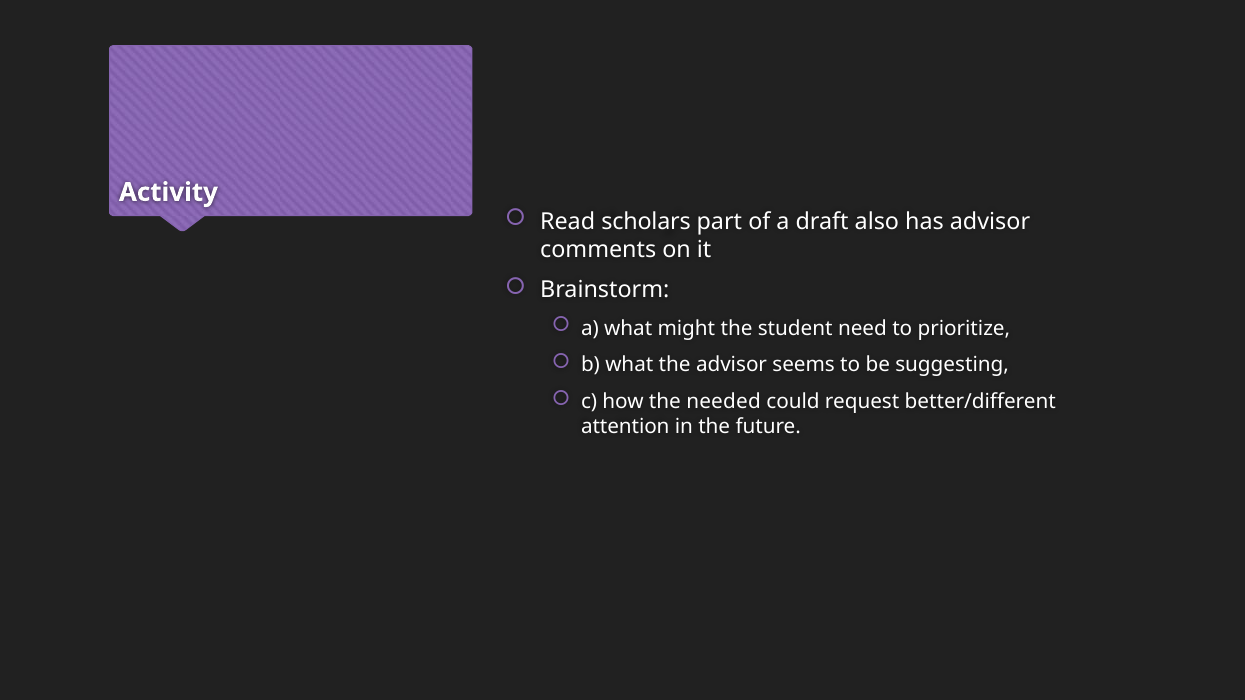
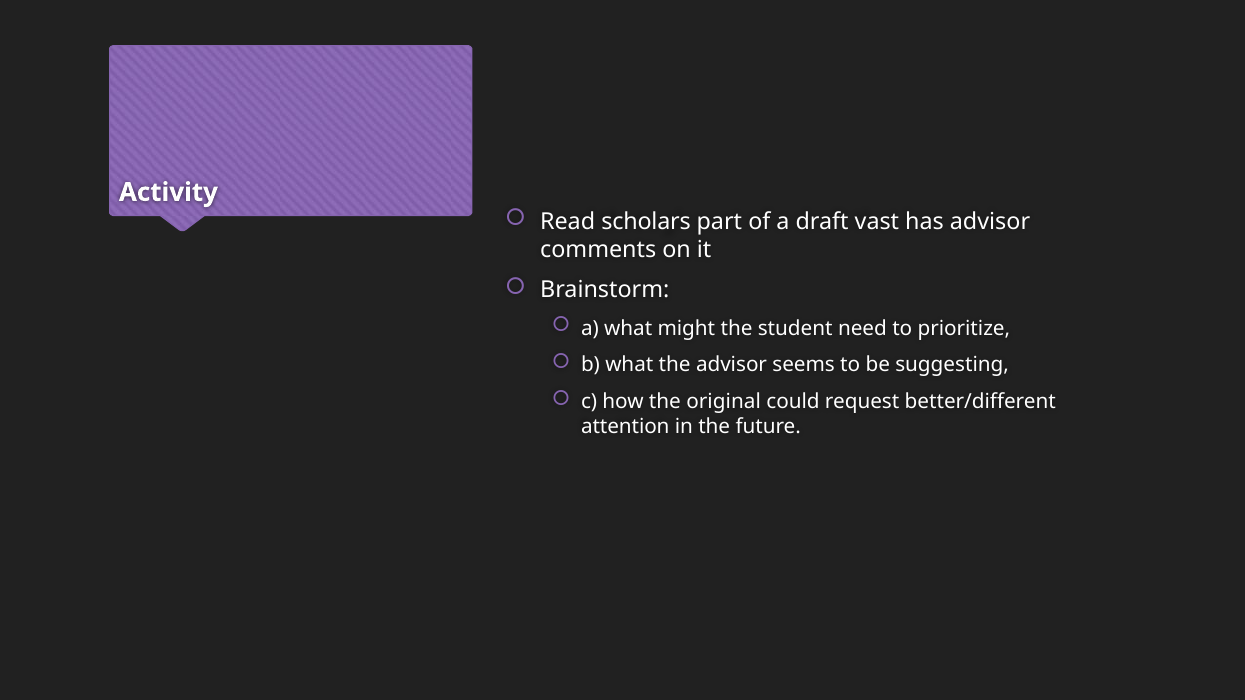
also: also -> vast
needed: needed -> original
